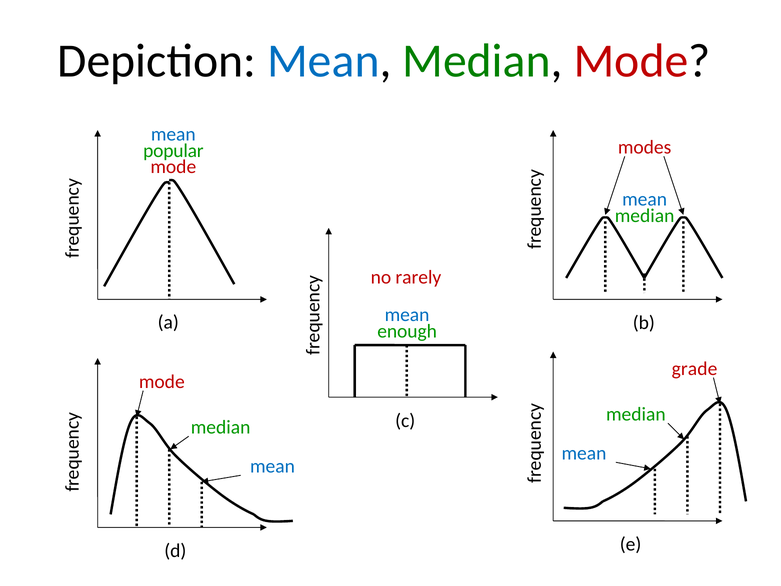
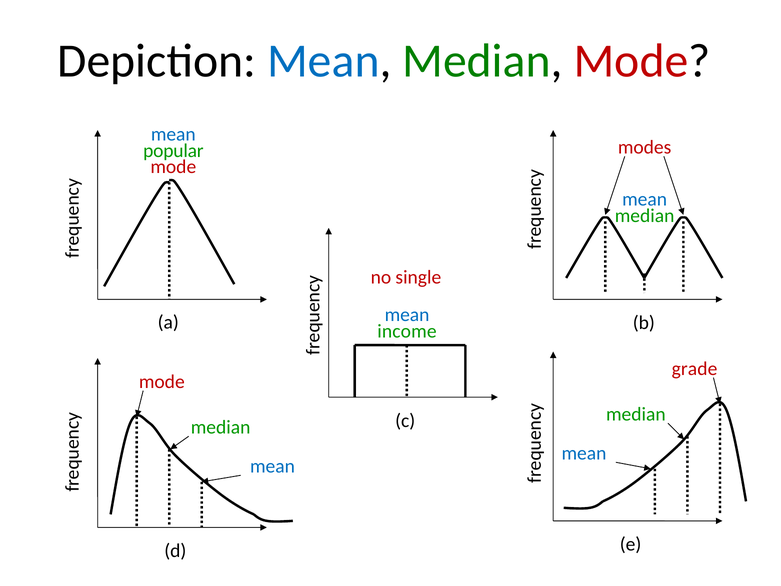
rarely: rarely -> single
enough: enough -> income
